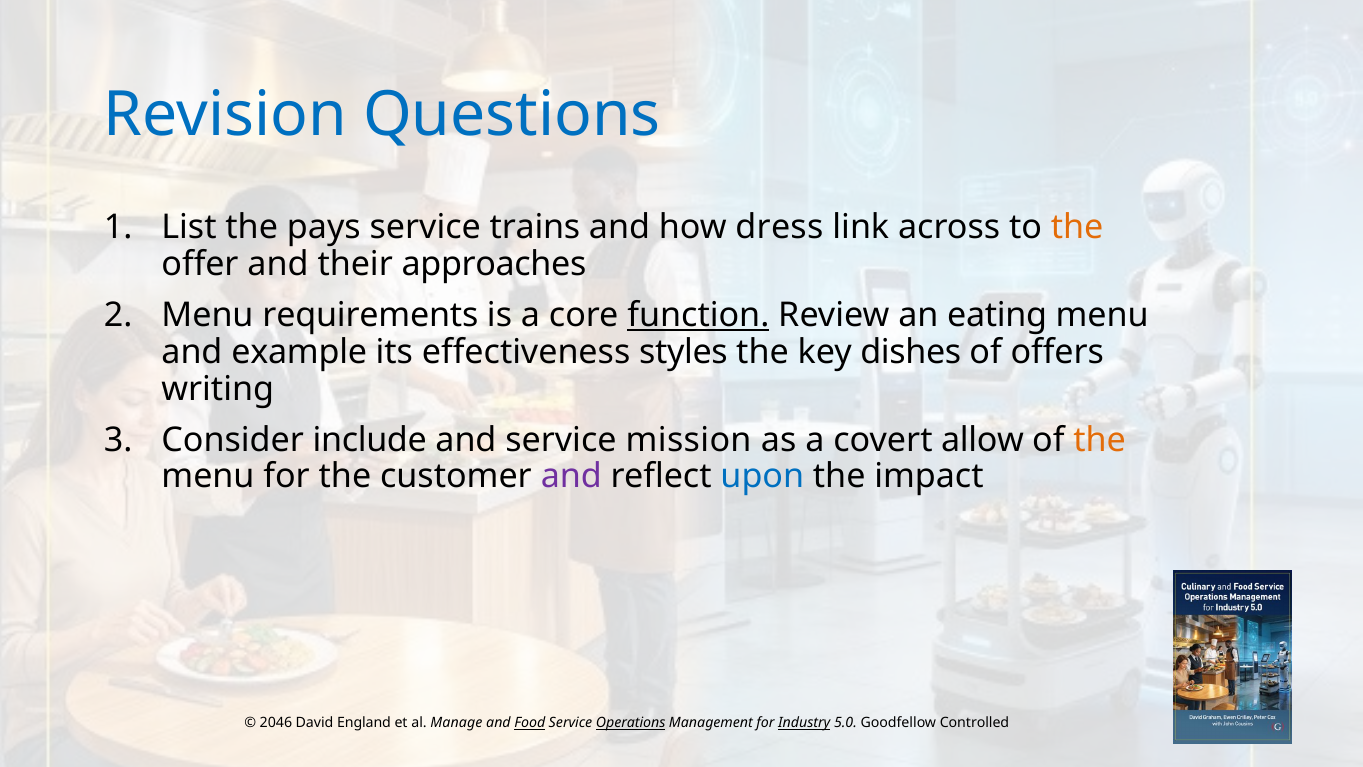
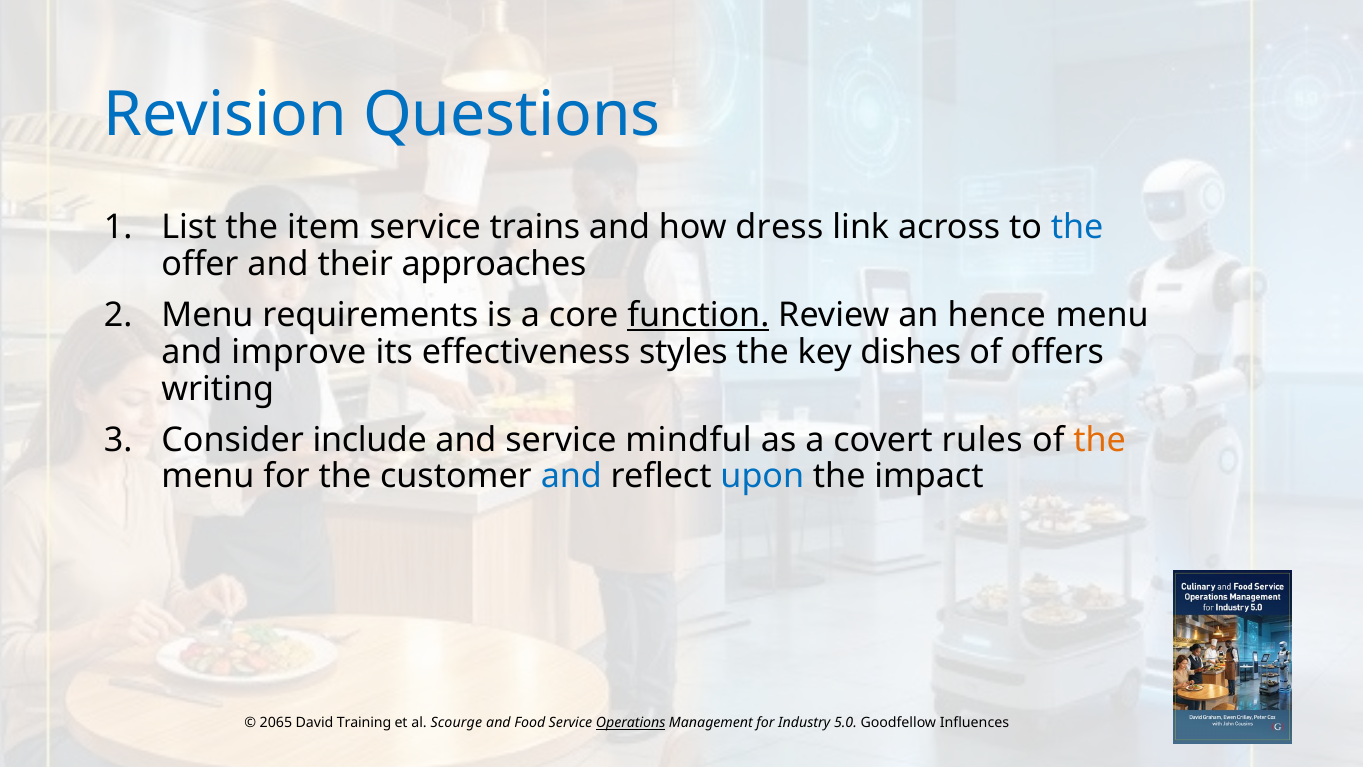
pays: pays -> item
the at (1077, 227) colour: orange -> blue
eating: eating -> hence
example: example -> improve
mission: mission -> mindful
allow: allow -> rules
and at (571, 477) colour: purple -> blue
2046: 2046 -> 2065
England: England -> Training
Manage: Manage -> Scourge
Food underline: present -> none
Industry underline: present -> none
Controlled: Controlled -> Influences
